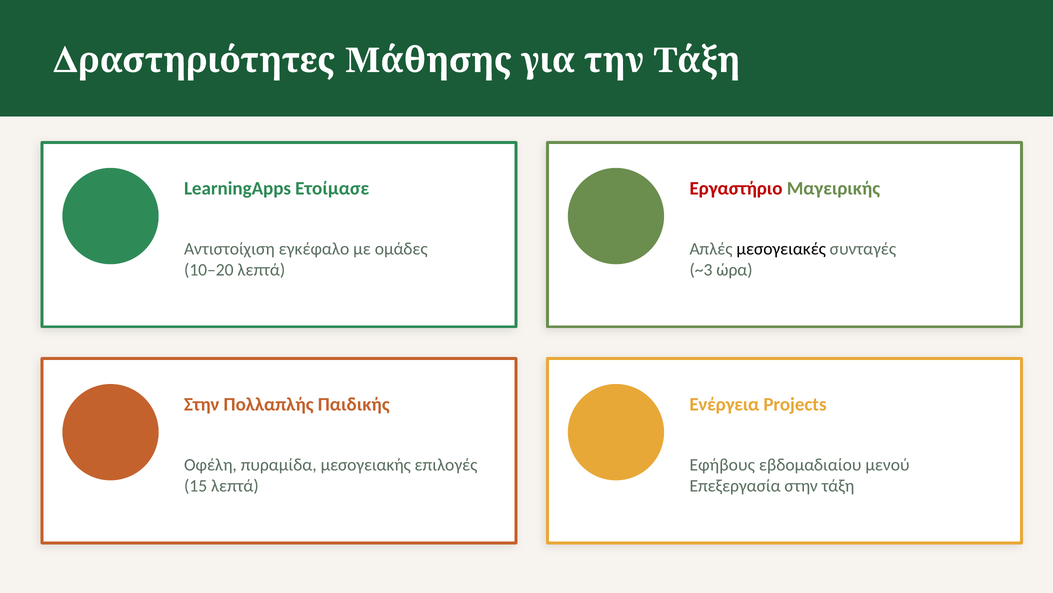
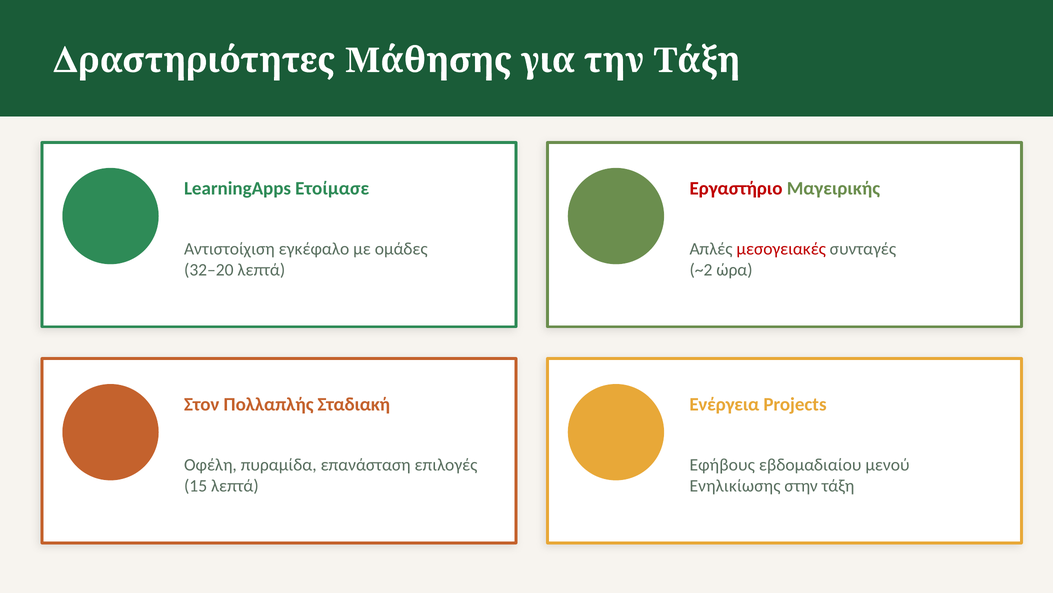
μεσογειακές colour: black -> red
10–20: 10–20 -> 32–20
~3: ~3 -> ~2
Στην at (202, 404): Στην -> Στον
Παιδικής: Παιδικής -> Σταδιακή
μεσογειακής: μεσογειακής -> επανάσταση
Επεξεργασία: Επεξεργασία -> Ενηλικίωσης
